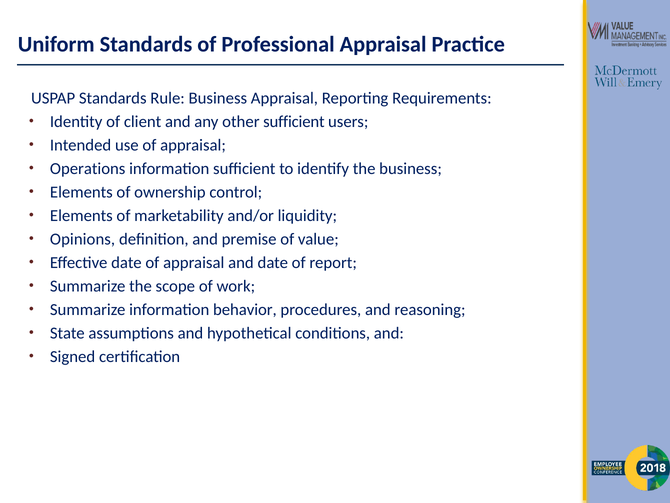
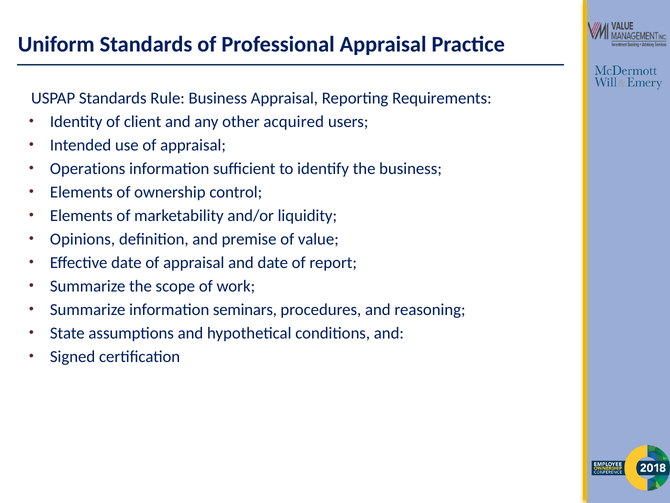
other sufficient: sufficient -> acquired
behavior: behavior -> seminars
